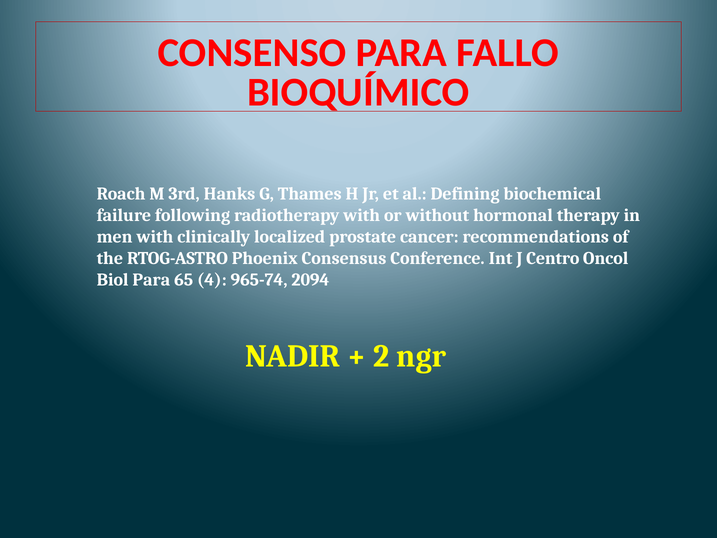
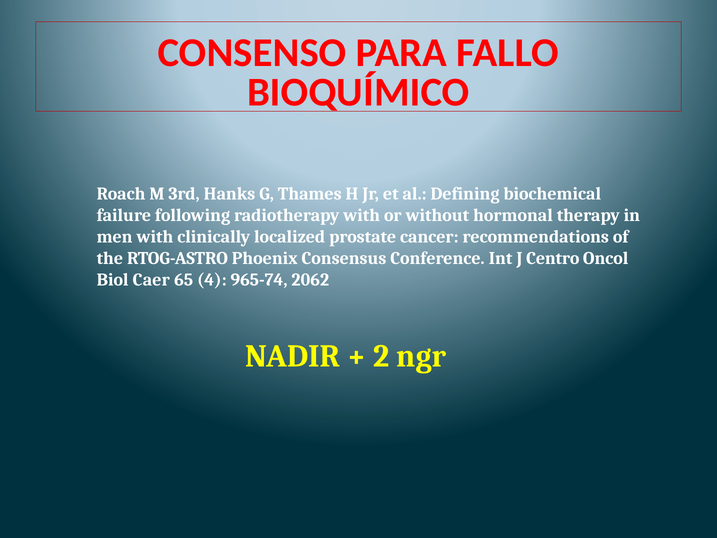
Biol Para: Para -> Caer
2094: 2094 -> 2062
